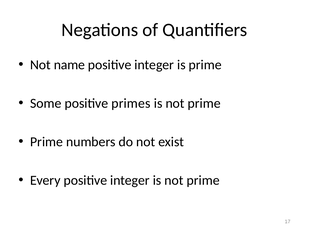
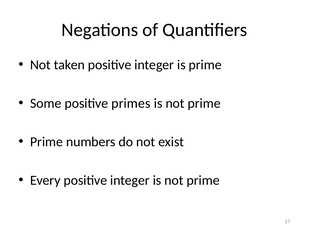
name: name -> taken
